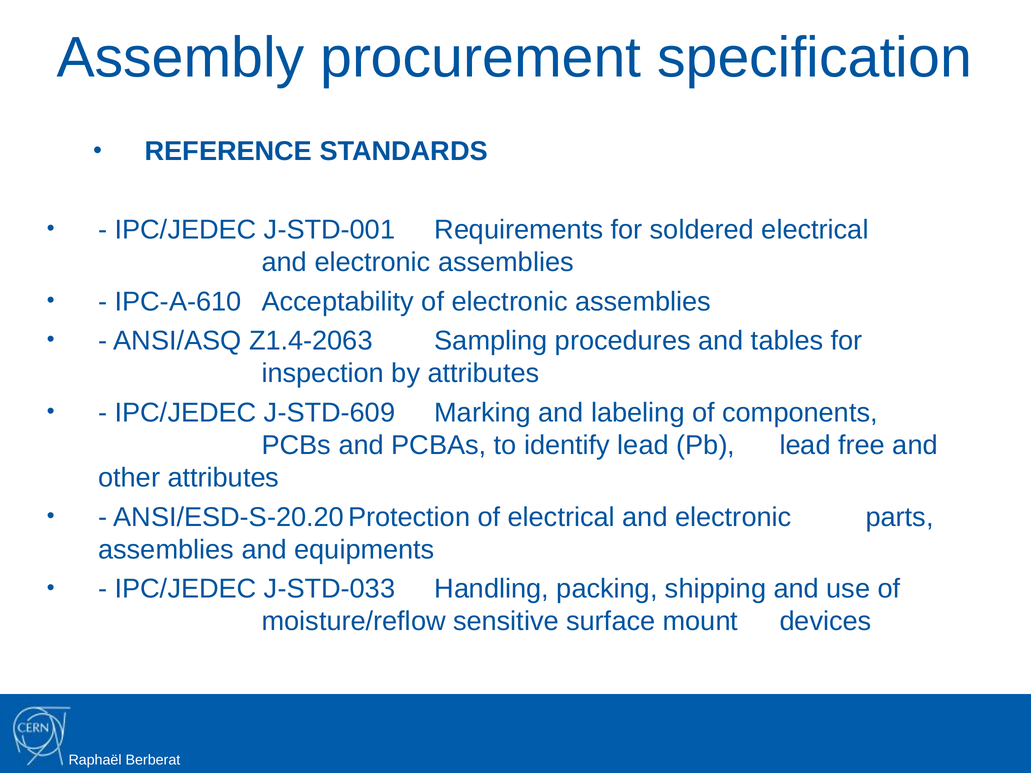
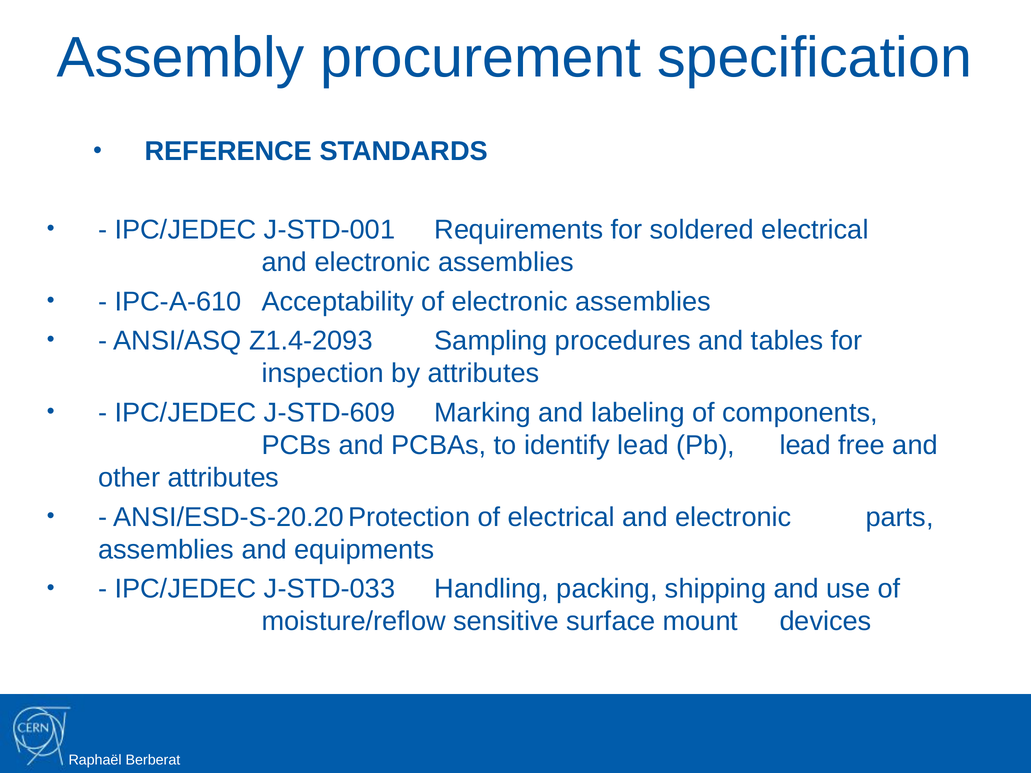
Z1.4-2063: Z1.4-2063 -> Z1.4-2093
